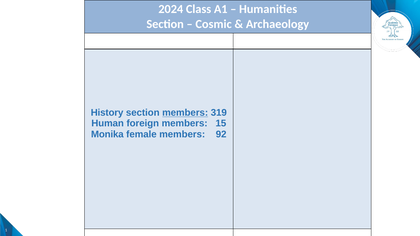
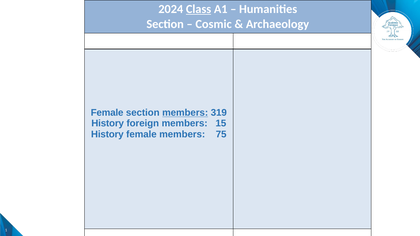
Class underline: none -> present
History at (107, 113): History -> Female
Human at (108, 124): Human -> History
Monika at (107, 134): Monika -> History
92: 92 -> 75
